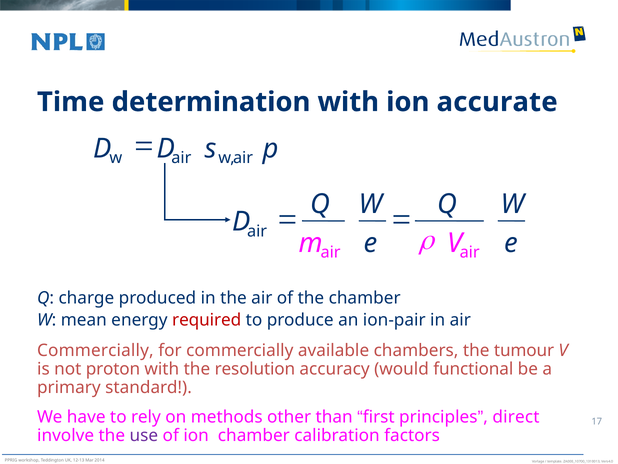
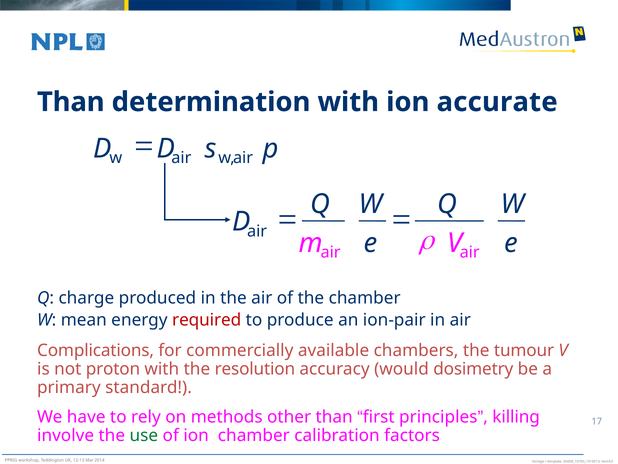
Time at (71, 102): Time -> Than
Commercially at (95, 350): Commercially -> Complications
functional: functional -> dosimetry
direct: direct -> killing
use colour: purple -> green
